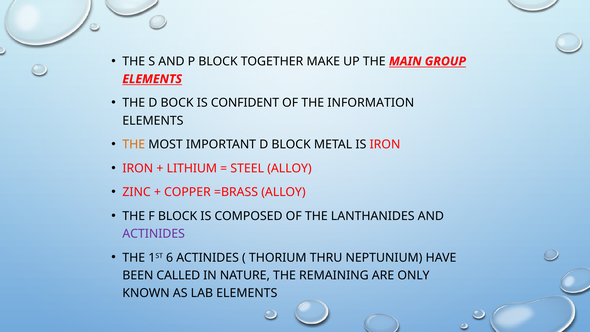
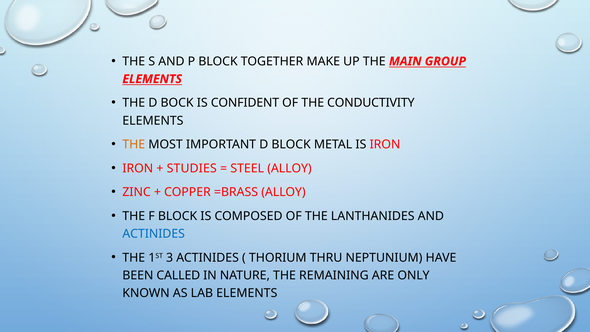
INFORMATION: INFORMATION -> CONDUCTIVITY
LITHIUM: LITHIUM -> STUDIES
ACTINIDES at (154, 234) colour: purple -> blue
6: 6 -> 3
